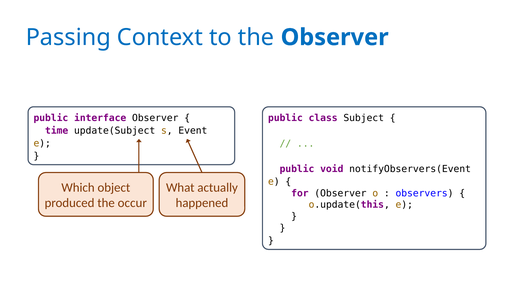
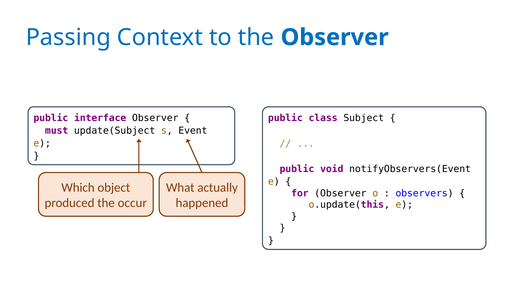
time: time -> must
